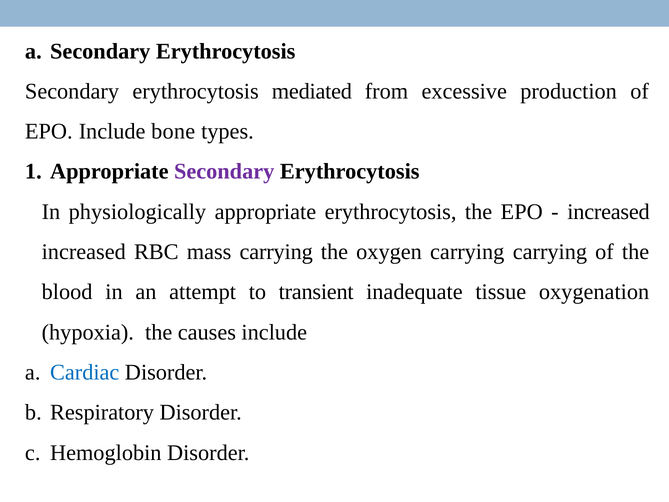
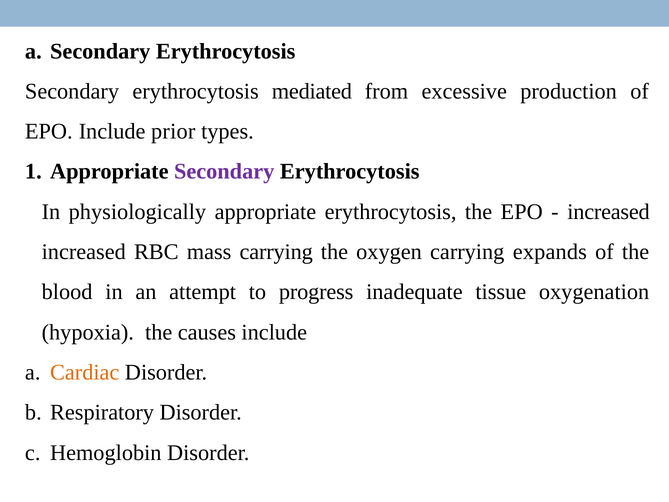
bone: bone -> prior
carrying carrying: carrying -> expands
transient: transient -> progress
Cardiac colour: blue -> orange
